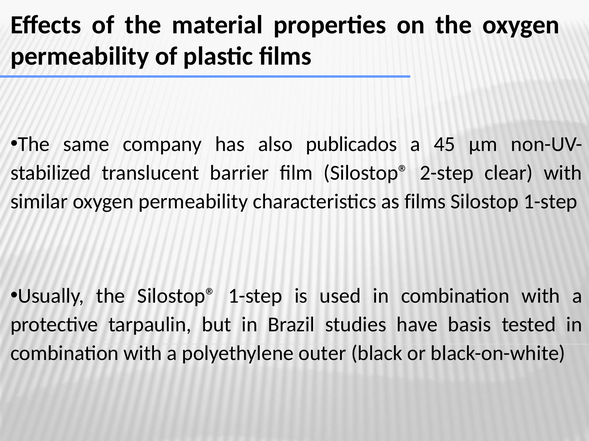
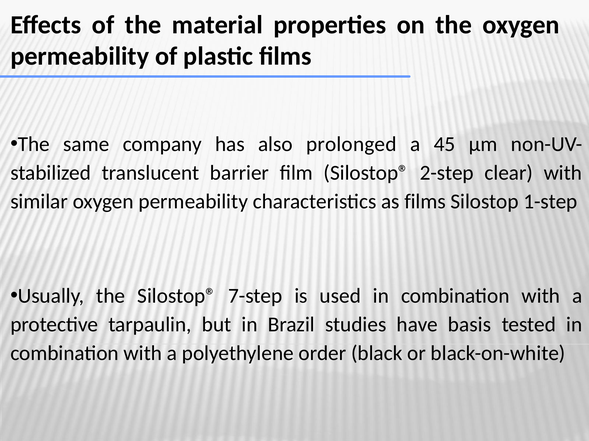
publicados: publicados -> prolonged
Silostop® 1-step: 1-step -> 7-step
outer: outer -> order
